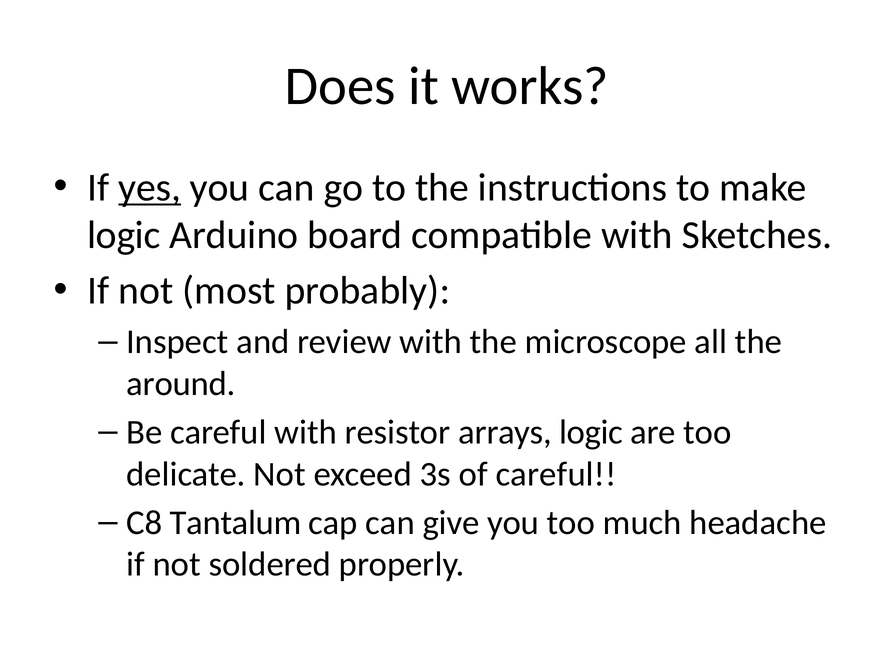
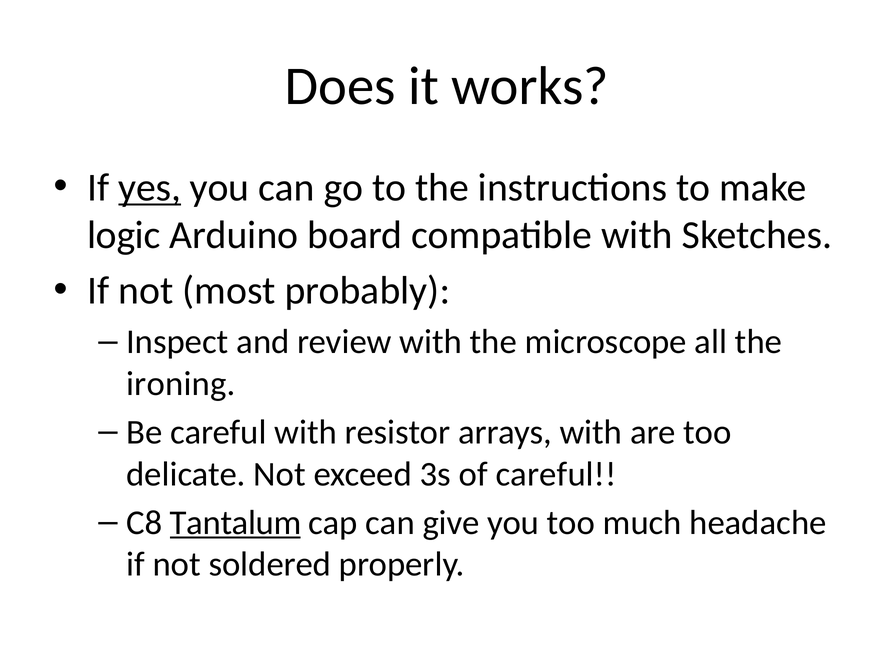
around: around -> ironing
arrays logic: logic -> with
Tantalum underline: none -> present
